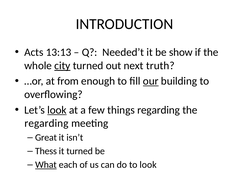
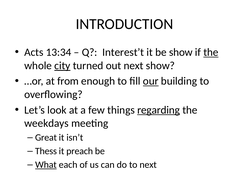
13:13: 13:13 -> 13:34
Needed’t: Needed’t -> Interest’t
the at (211, 52) underline: none -> present
next truth: truth -> show
look at (57, 110) underline: present -> none
regarding at (159, 110) underline: none -> present
regarding at (46, 123): regarding -> weekdays
it turned: turned -> preach
to look: look -> next
